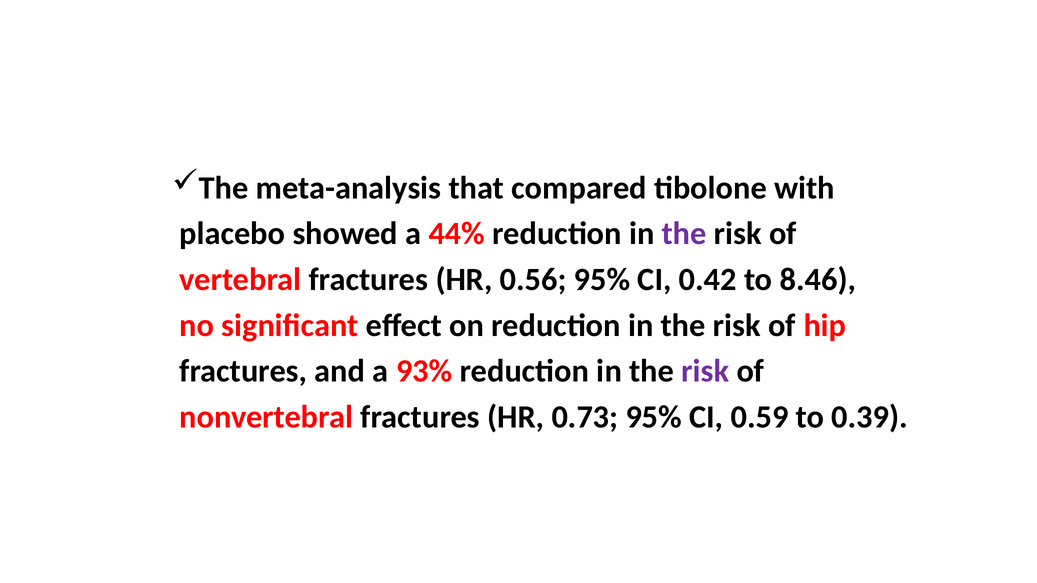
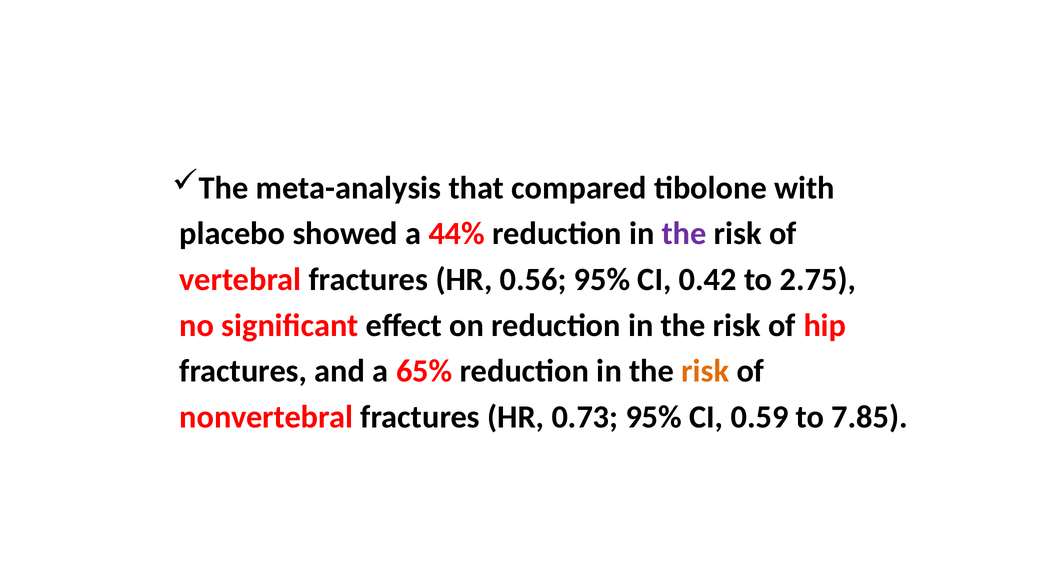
8.46: 8.46 -> 2.75
93%: 93% -> 65%
risk at (705, 371) colour: purple -> orange
0.39: 0.39 -> 7.85
